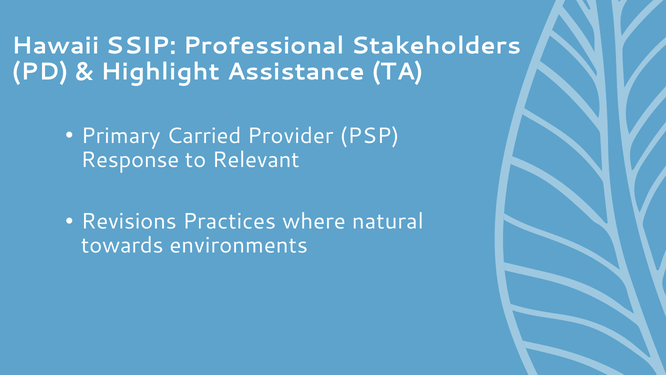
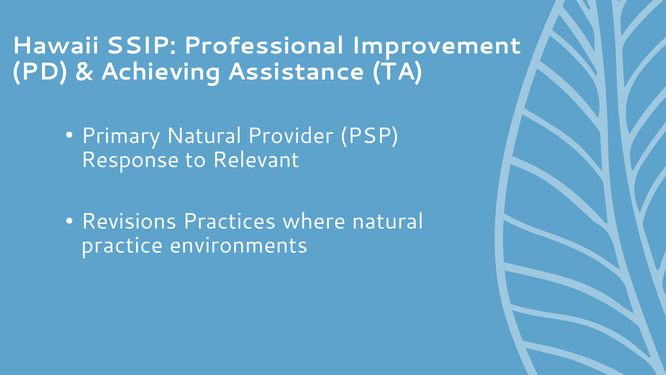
Stakeholders: Stakeholders -> Improvement
Highlight: Highlight -> Achieving
Primary Carried: Carried -> Natural
towards: towards -> practice
